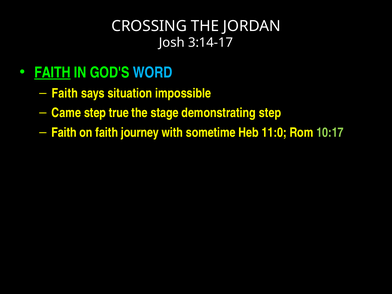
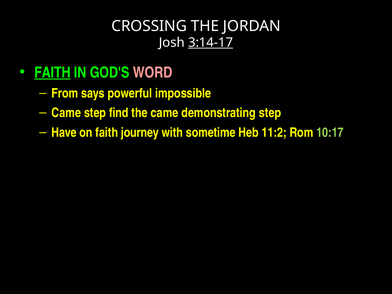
3:14-17 underline: none -> present
WORD colour: light blue -> pink
Faith at (65, 93): Faith -> From
situation: situation -> powerful
true: true -> find
the stage: stage -> came
Faith at (64, 132): Faith -> Have
11:0: 11:0 -> 11:2
